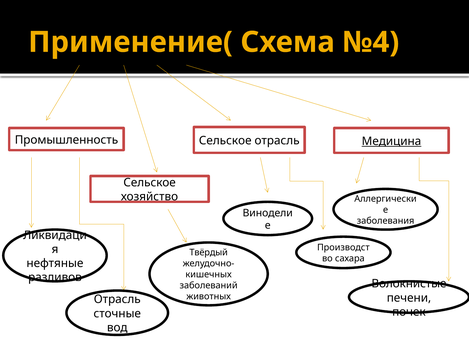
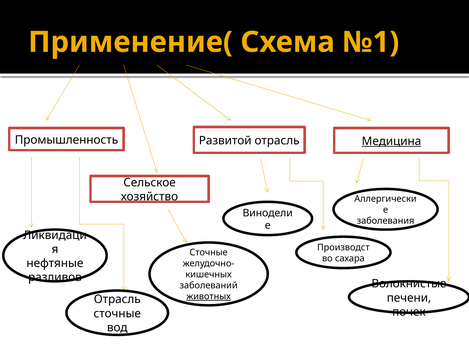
№4: №4 -> №1
Сельское at (225, 141): Сельское -> Развитой
Твёрдый at (209, 252): Твёрдый -> Сточные
животных underline: none -> present
